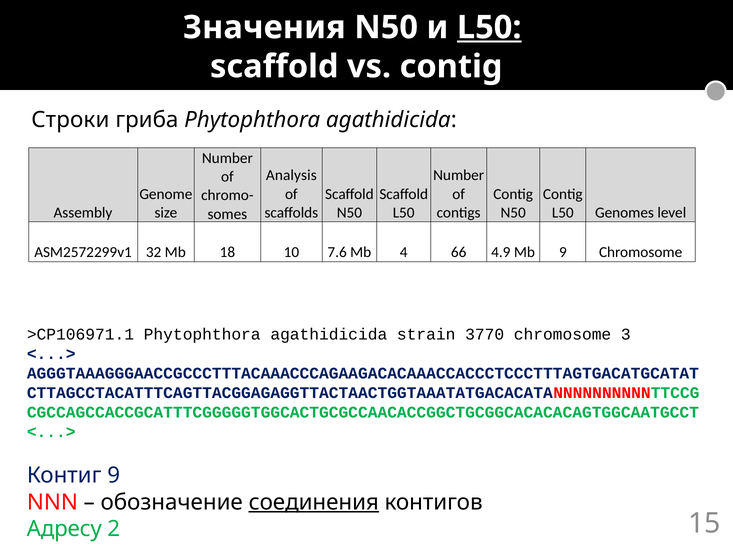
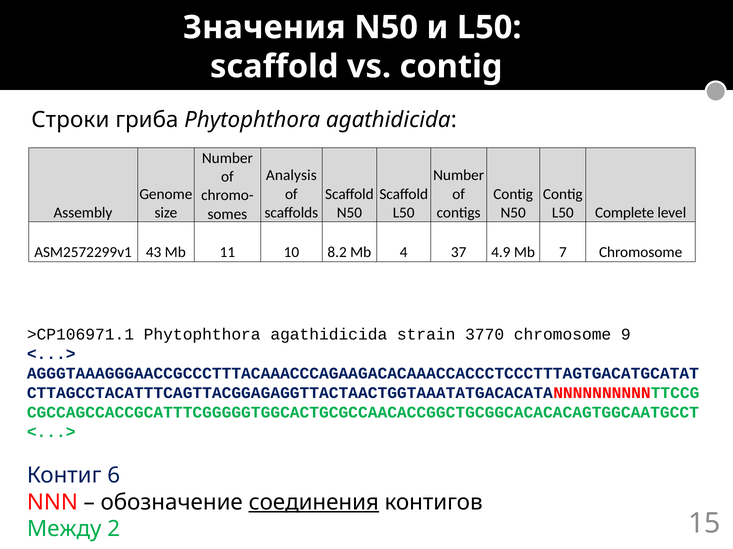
L50 at (489, 28) underline: present -> none
Genomes: Genomes -> Complete
32: 32 -> 43
18: 18 -> 11
7.6: 7.6 -> 8.2
66: 66 -> 37
Mb 9: 9 -> 7
3: 3 -> 9
Контиг 9: 9 -> 6
Адресу: Адресу -> Между
